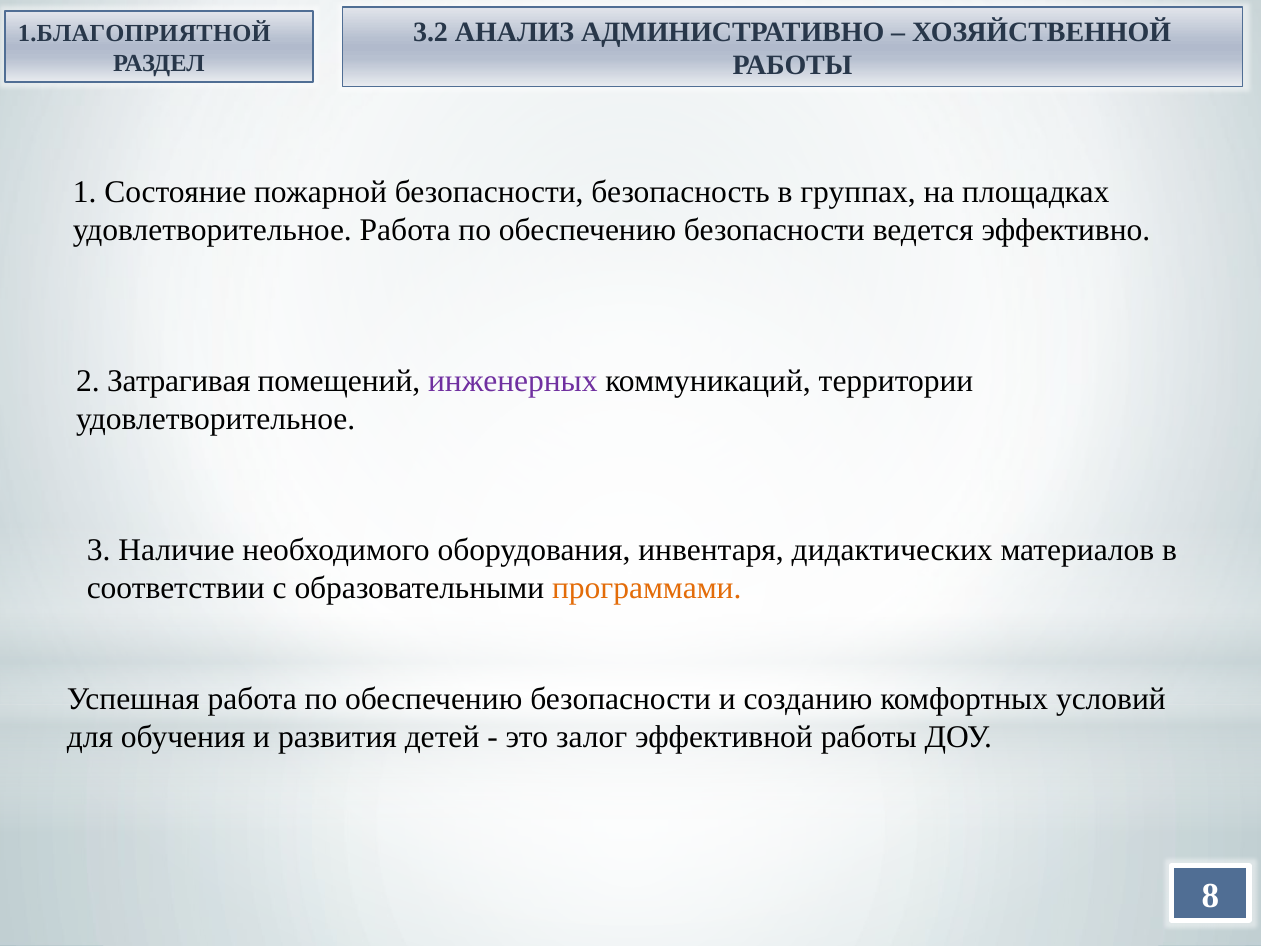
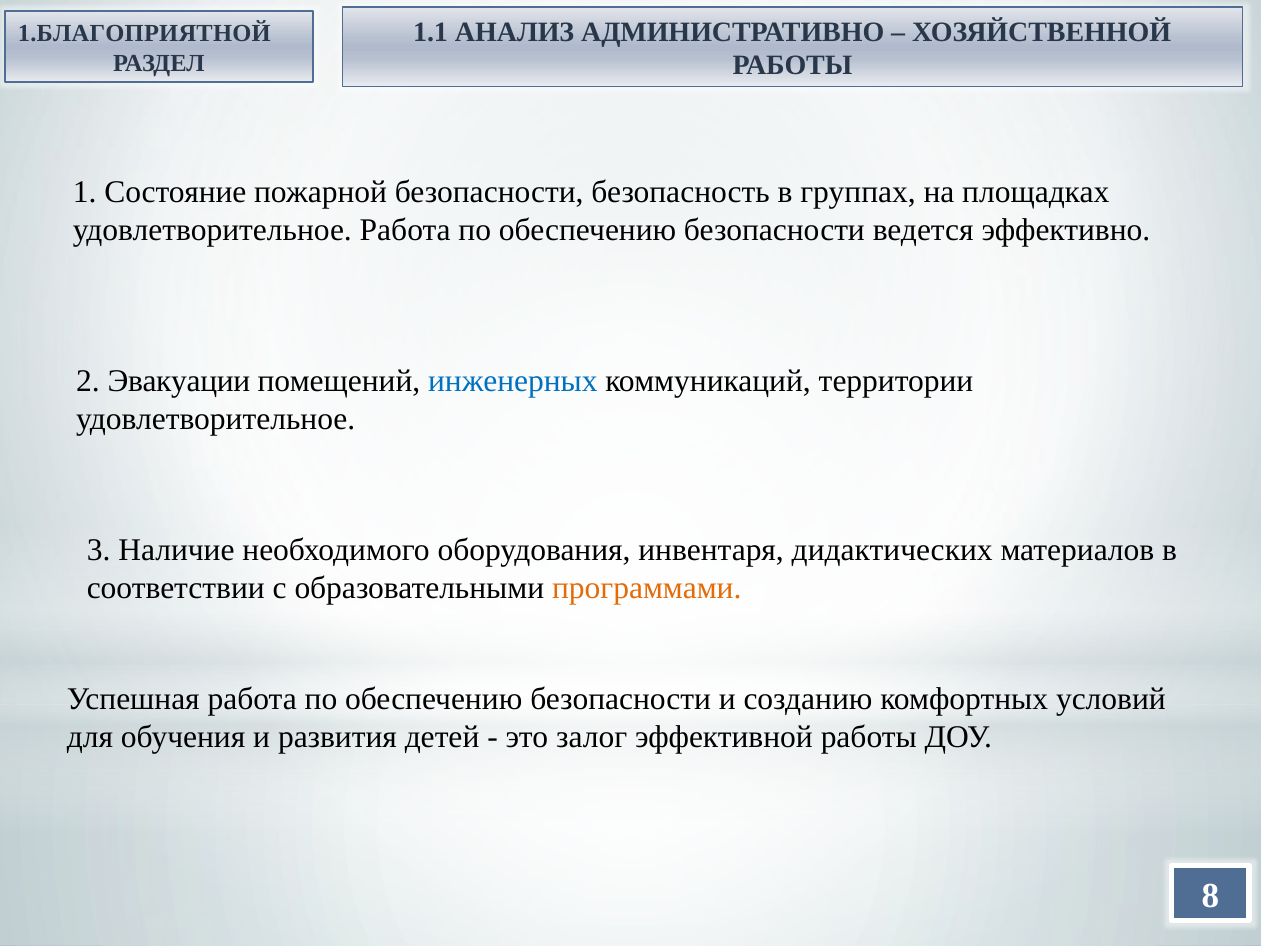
3.2: 3.2 -> 1.1
Затрагивая: Затрагивая -> Эвакуации
инженерных colour: purple -> blue
